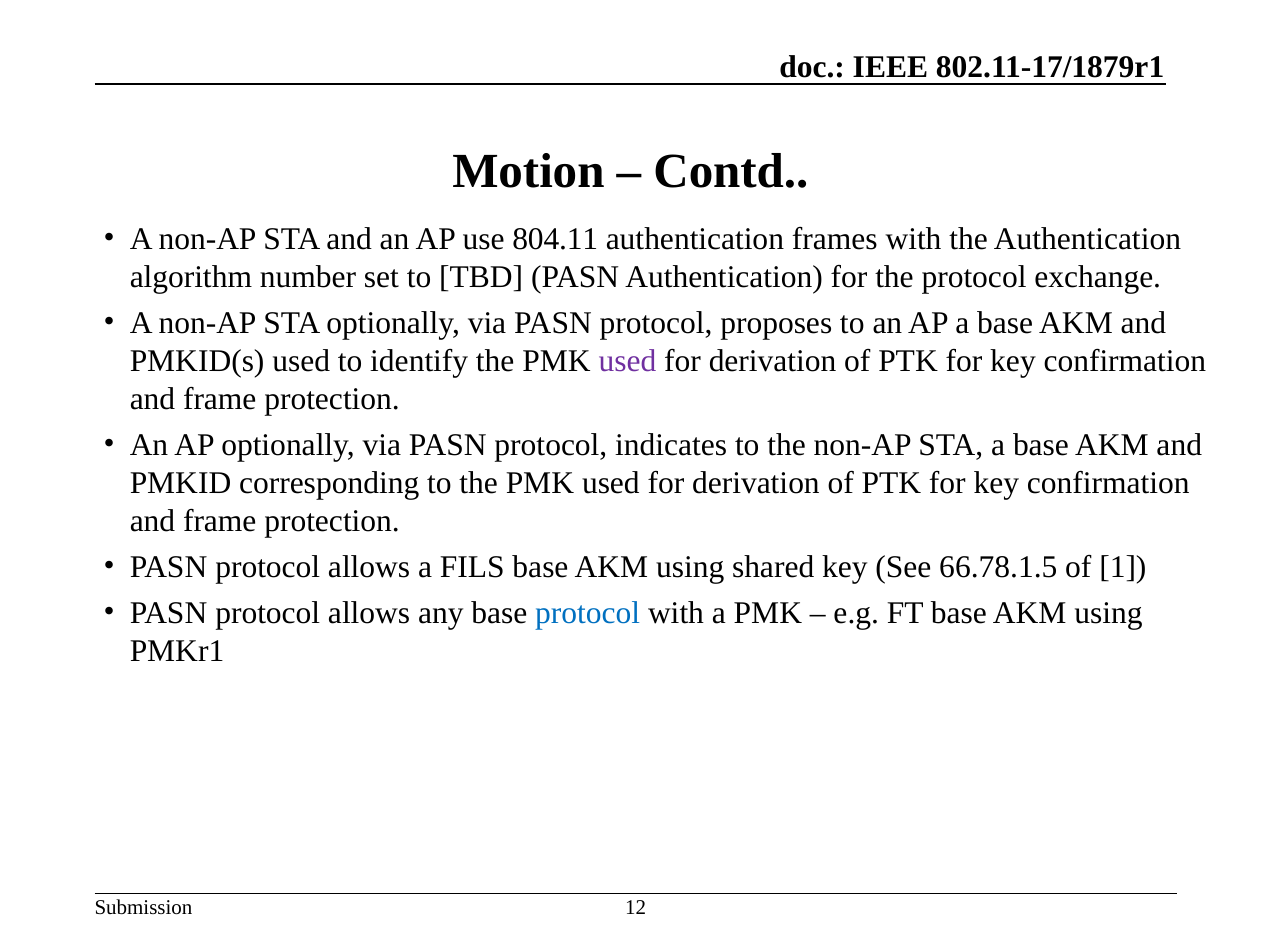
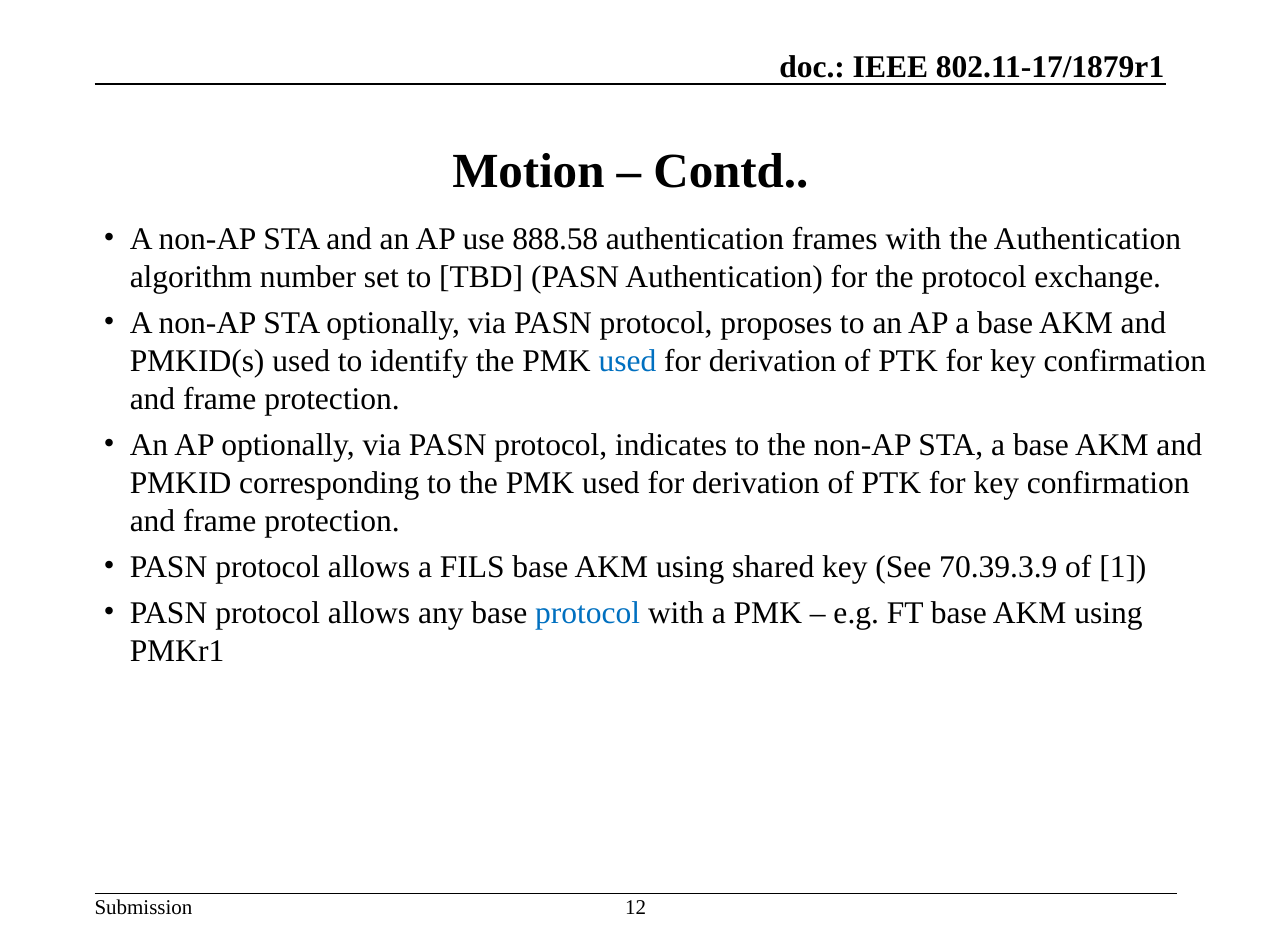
804.11: 804.11 -> 888.58
used at (627, 361) colour: purple -> blue
66.78.1.5: 66.78.1.5 -> 70.39.3.9
